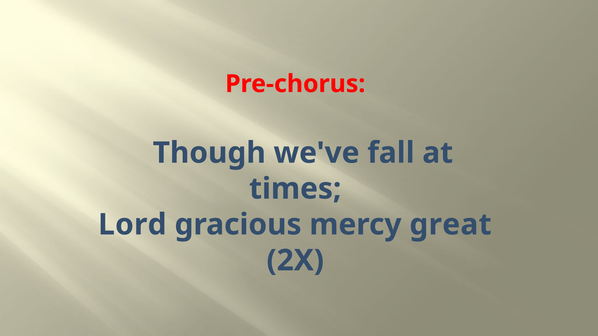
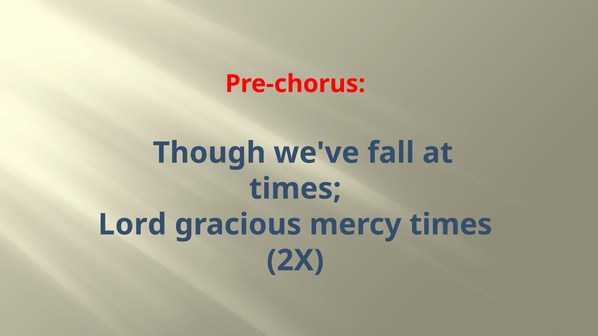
mercy great: great -> times
